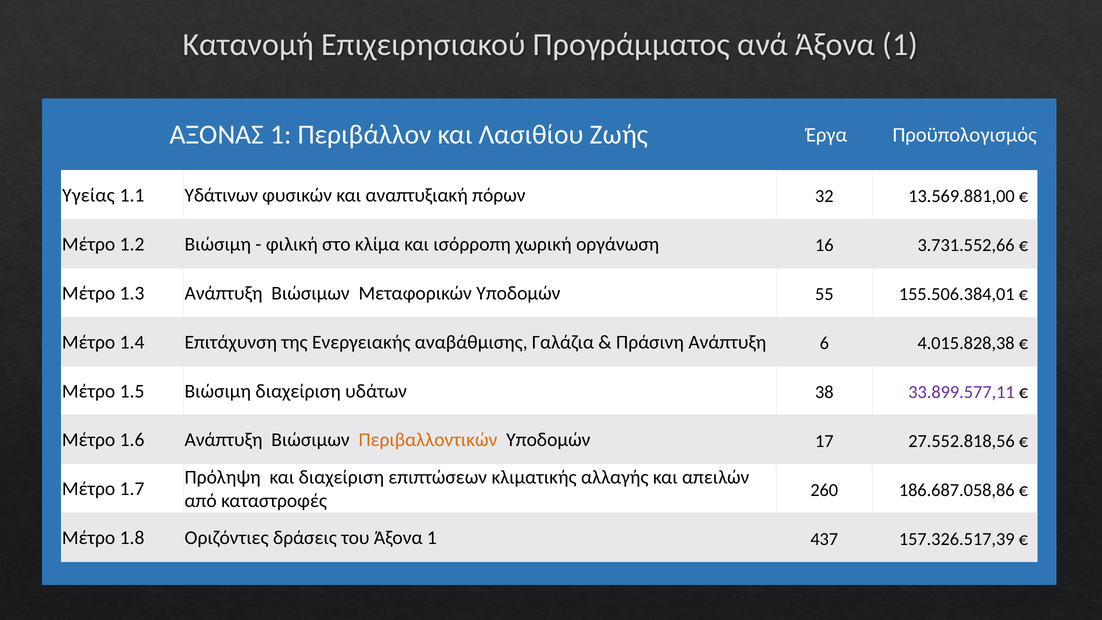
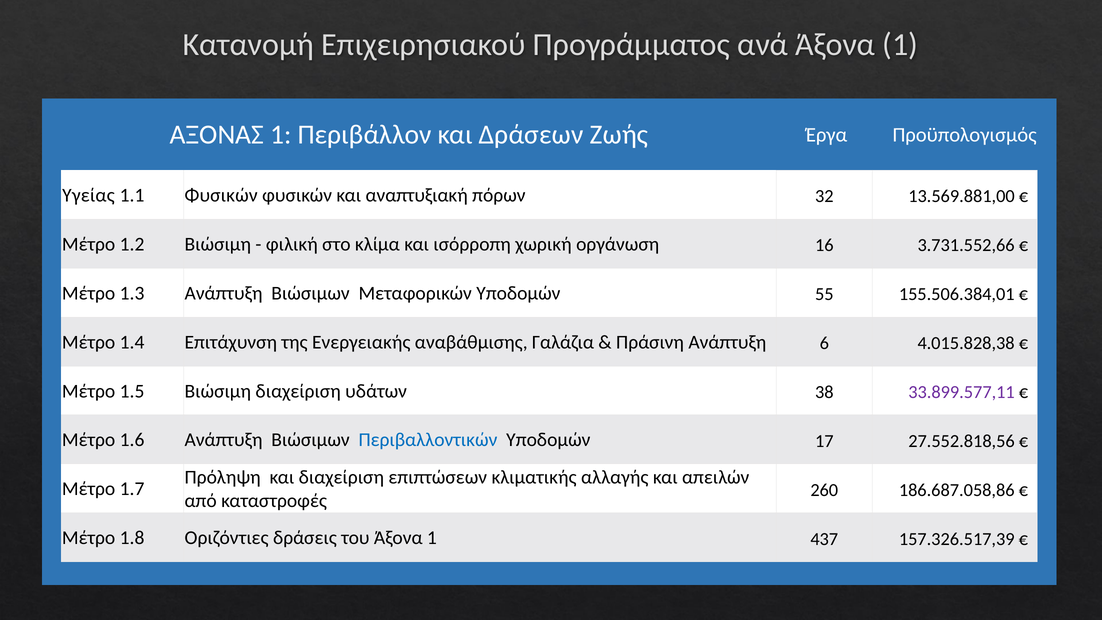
Λασιθίου: Λασιθίου -> Δράσεων
1.1 Υδάτινων: Υδάτινων -> Φυσικών
Περιβαλλοντικών colour: orange -> blue
